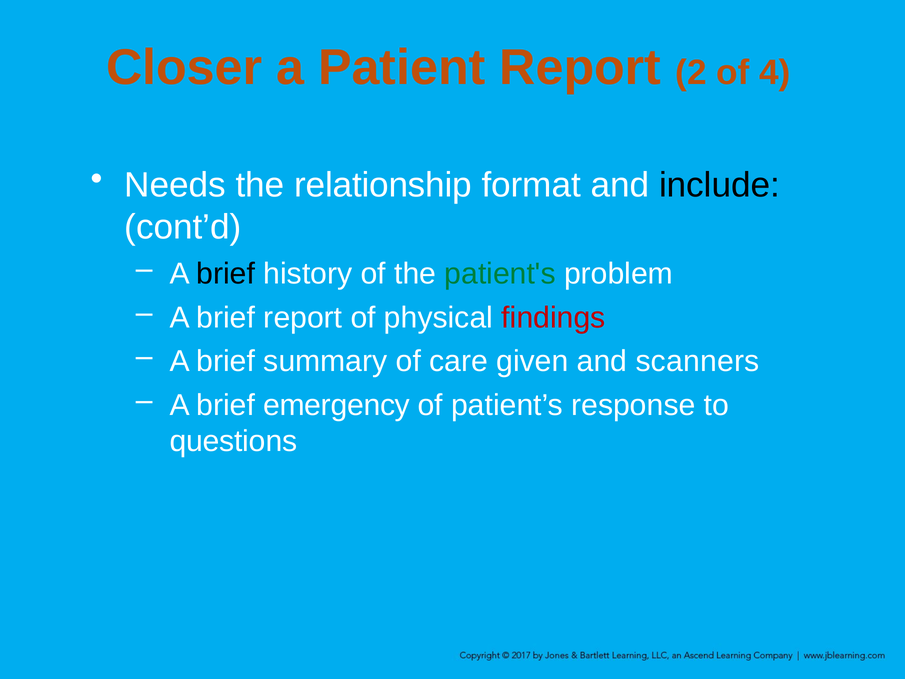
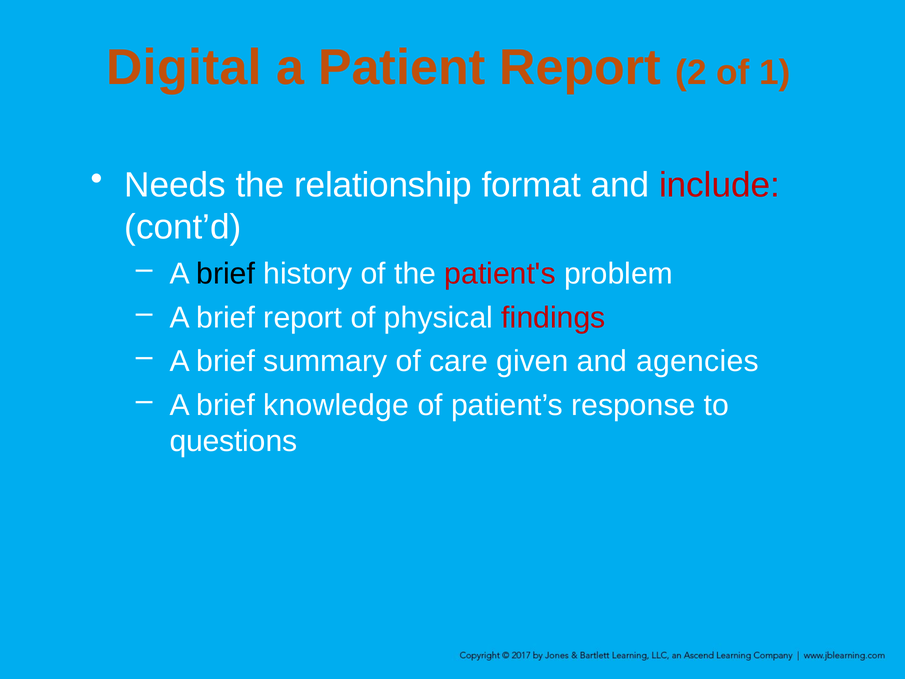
Closer: Closer -> Digital
4: 4 -> 1
include colour: black -> red
patient's colour: green -> red
scanners: scanners -> agencies
emergency: emergency -> knowledge
